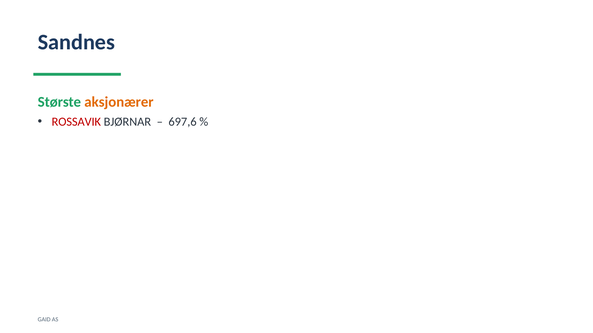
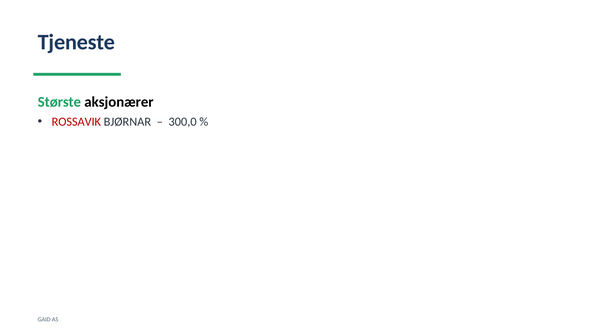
Sandnes: Sandnes -> Tjeneste
aksjonærer colour: orange -> black
697,6: 697,6 -> 300,0
